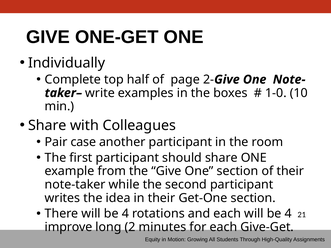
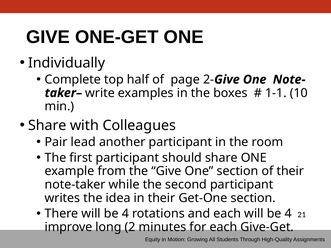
1-0: 1-0 -> 1-1
case: case -> lead
